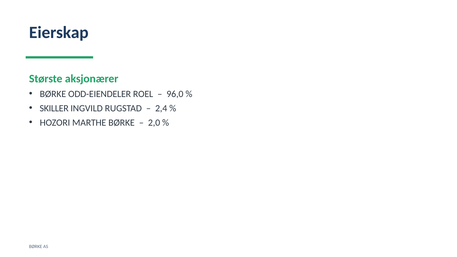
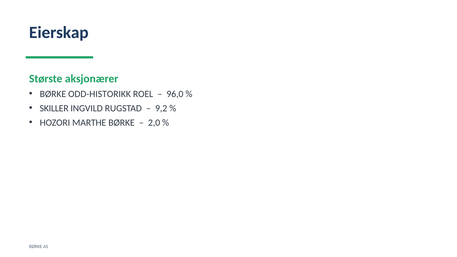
ODD-EIENDELER: ODD-EIENDELER -> ODD-HISTORIKK
2,4: 2,4 -> 9,2
